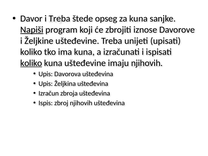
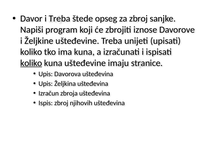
za kuna: kuna -> zbroj
Napiši underline: present -> none
imaju njihovih: njihovih -> stranice
